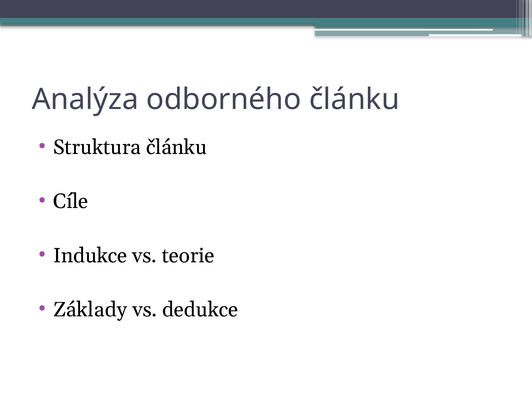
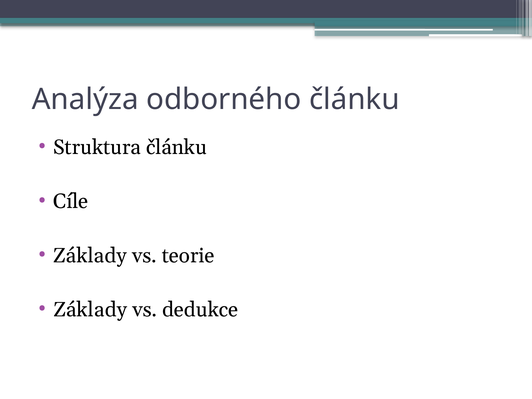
Indukce at (90, 256): Indukce -> Základy
